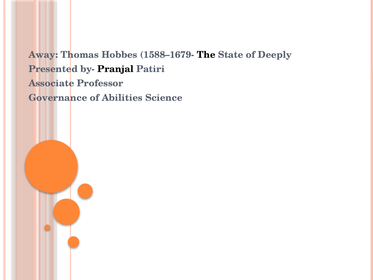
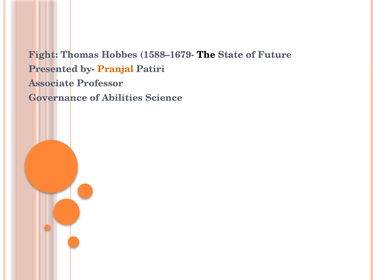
Away: Away -> Fight
Deeply: Deeply -> Future
Pranjal colour: black -> orange
